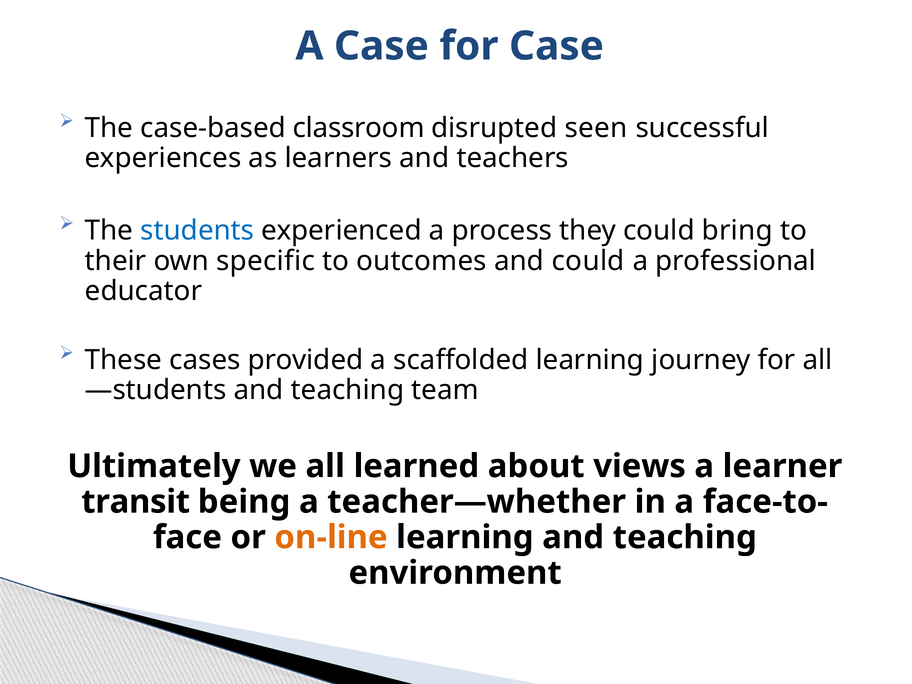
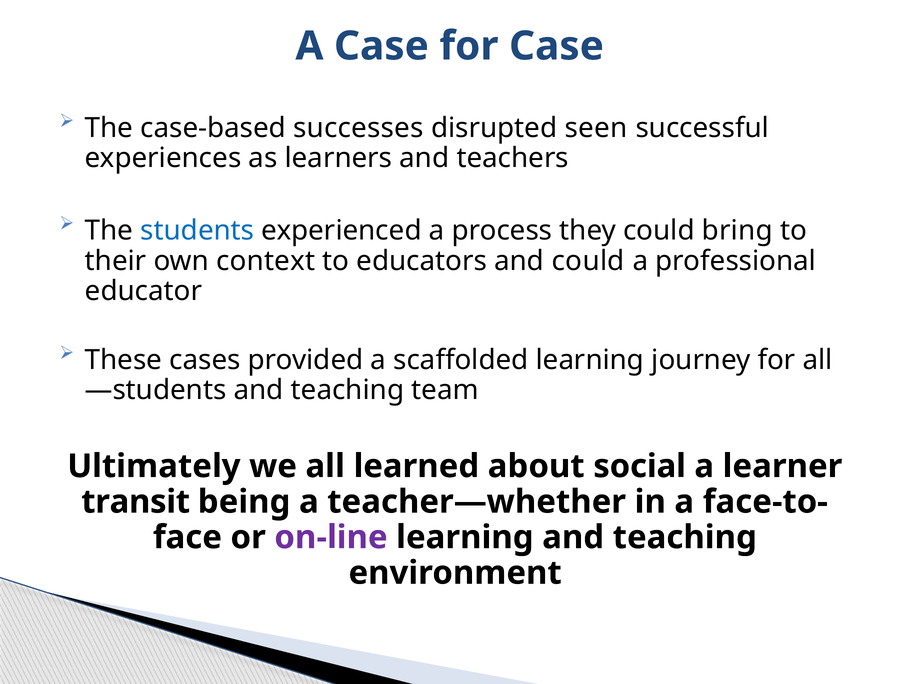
classroom: classroom -> successes
specific: specific -> context
outcomes: outcomes -> educators
views: views -> social
on-line colour: orange -> purple
